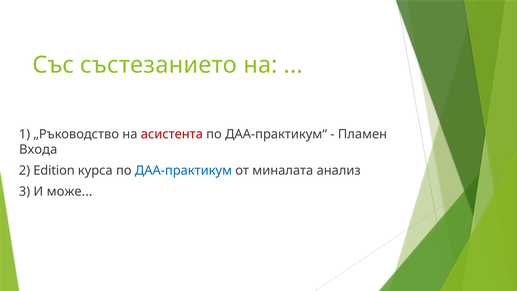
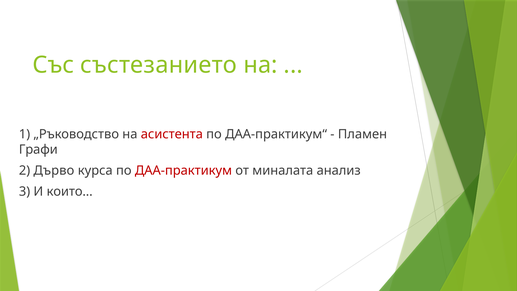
Входа: Входа -> Графи
Edition: Edition -> Дърво
ДАА-практикум colour: blue -> red
може: може -> които
